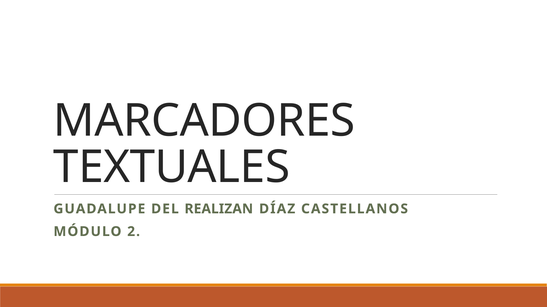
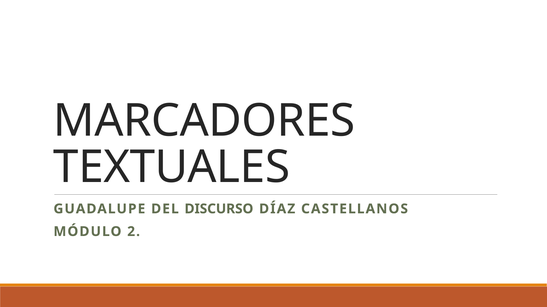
REALIZAN: REALIZAN -> DISCURSO
